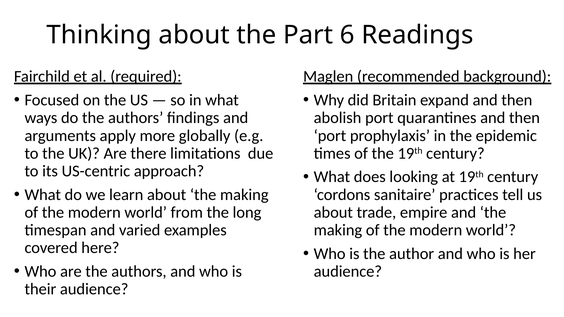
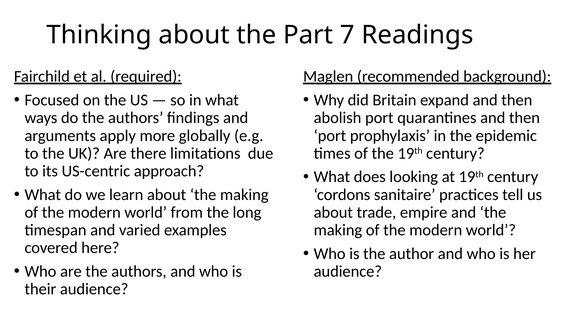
6: 6 -> 7
